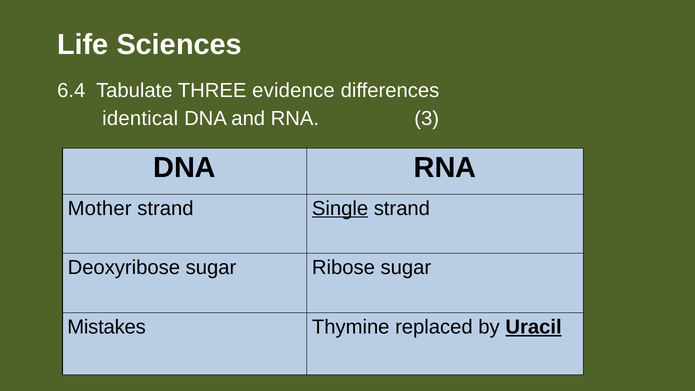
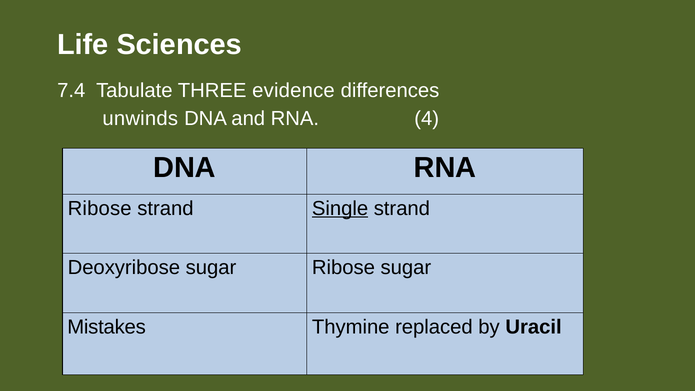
6.4: 6.4 -> 7.4
identical: identical -> unwinds
3: 3 -> 4
Mother at (100, 208): Mother -> Ribose
Uracil underline: present -> none
